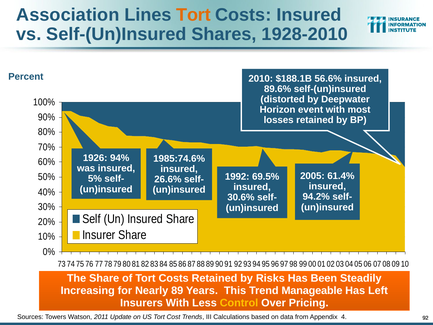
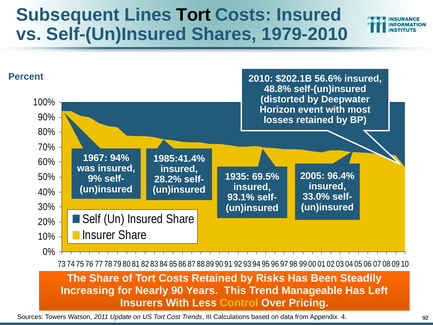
Association: Association -> Subsequent
Tort at (194, 15) colour: orange -> black
1928-2010: 1928-2010 -> 1979-2010
$188.1B: $188.1B -> $202.1B
89.6%: 89.6% -> 48.8%
1926: 1926 -> 1967
1985:74.6%: 1985:74.6% -> 1985:41.4%
61.4%: 61.4% -> 96.4%
1992: 1992 -> 1935
5%: 5% -> 9%
26.6%: 26.6% -> 28.2%
94.2%: 94.2% -> 33.0%
30.6%: 30.6% -> 93.1%
89: 89 -> 90
